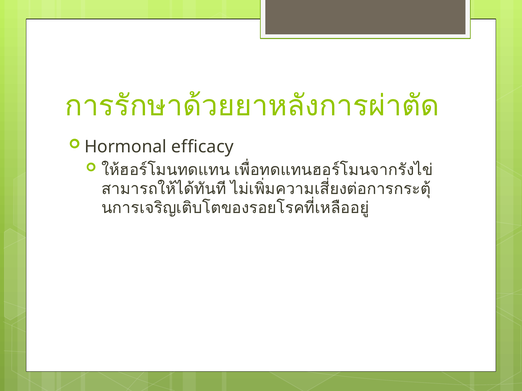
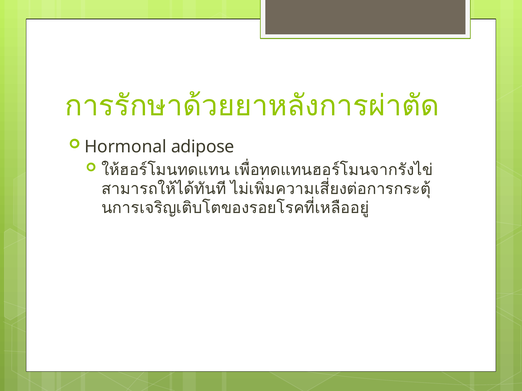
efficacy: efficacy -> adipose
